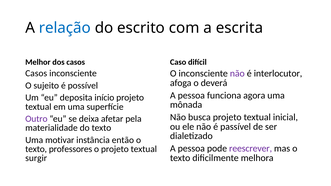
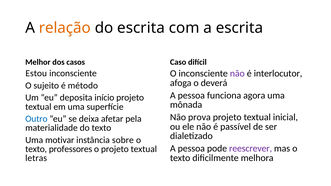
relação colour: blue -> orange
do escrito: escrito -> escrita
Casos at (36, 73): Casos -> Estou
possível: possível -> método
busca: busca -> prova
Outro colour: purple -> blue
então: então -> sobre
surgir: surgir -> letras
